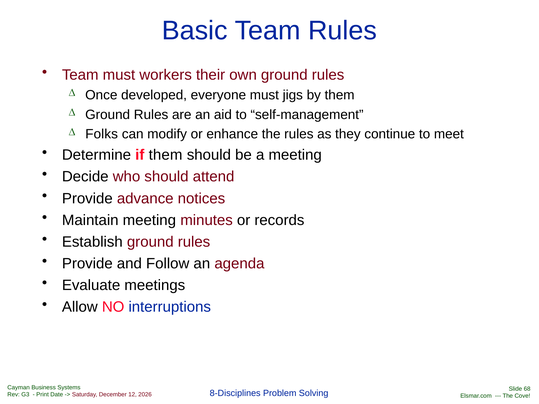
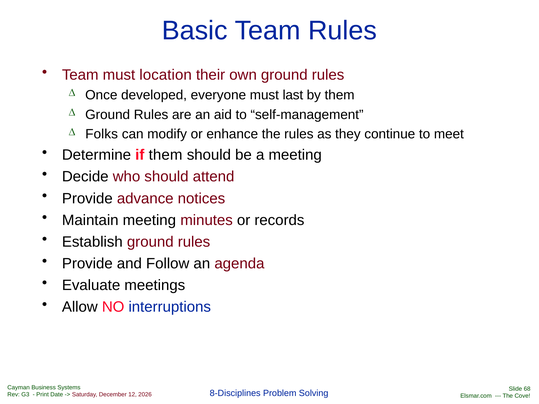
workers: workers -> location
jigs: jigs -> last
